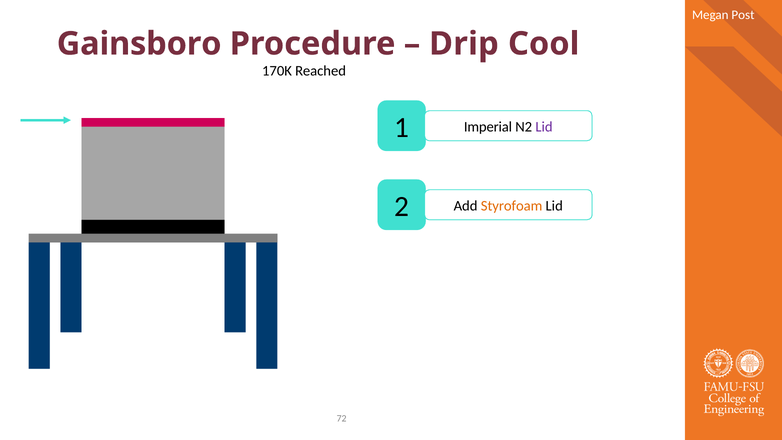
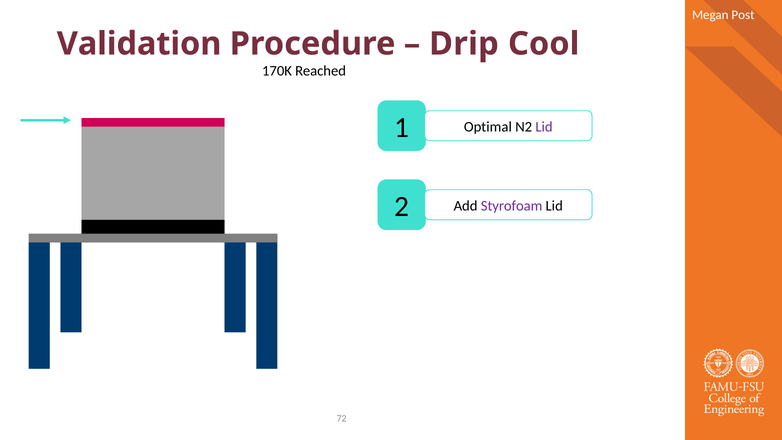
Gainsboro: Gainsboro -> Validation
Imperial: Imperial -> Optimal
Styrofoam colour: orange -> purple
